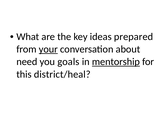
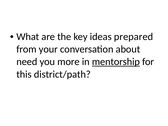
your underline: present -> none
goals: goals -> more
district/heal: district/heal -> district/path
